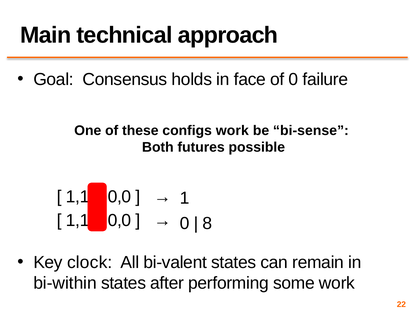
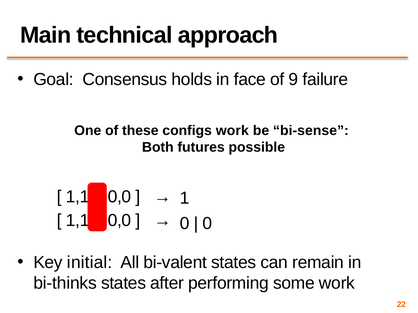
of 0: 0 -> 9
8 at (207, 224): 8 -> 0
clock: clock -> initial
bi-within: bi-within -> bi-thinks
